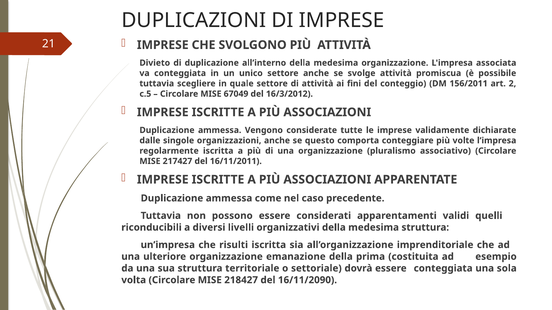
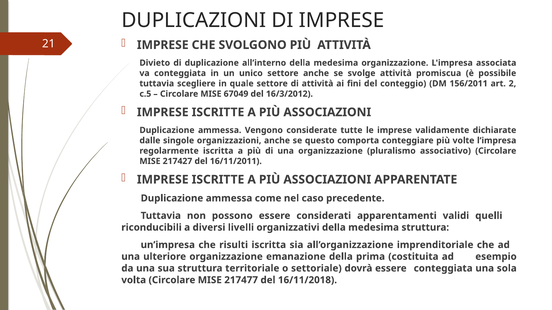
218427: 218427 -> 217477
16/11/2090: 16/11/2090 -> 16/11/2018
